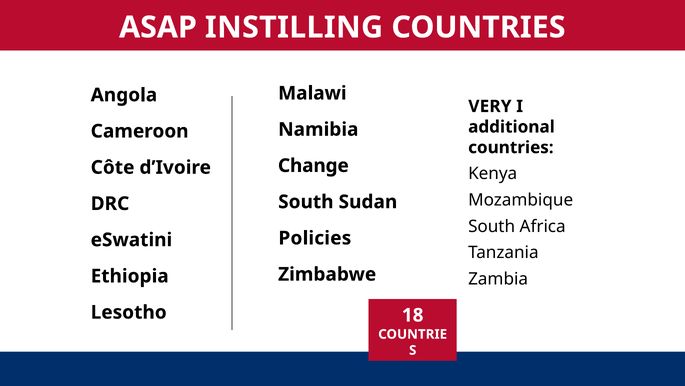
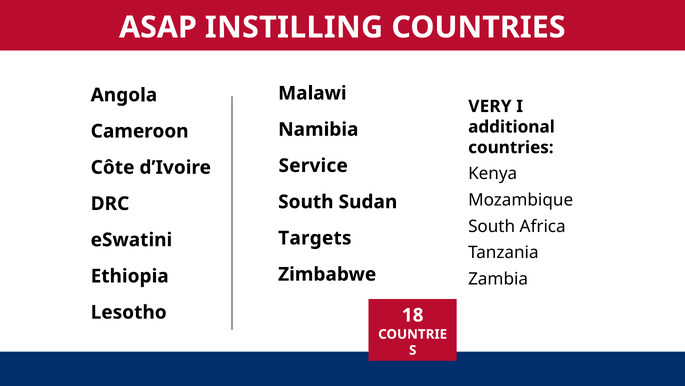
Change: Change -> Service
Policies: Policies -> Targets
